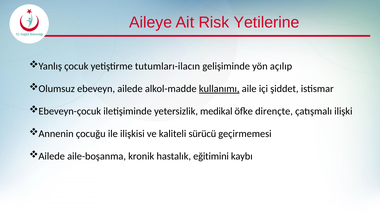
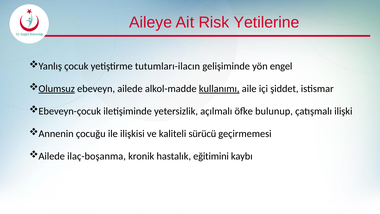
açılıp: açılıp -> engel
Olumsuz underline: none -> present
medikal: medikal -> açılmalı
dirençte: dirençte -> bulunup
aile-boşanma: aile-boşanma -> ilaç-boşanma
